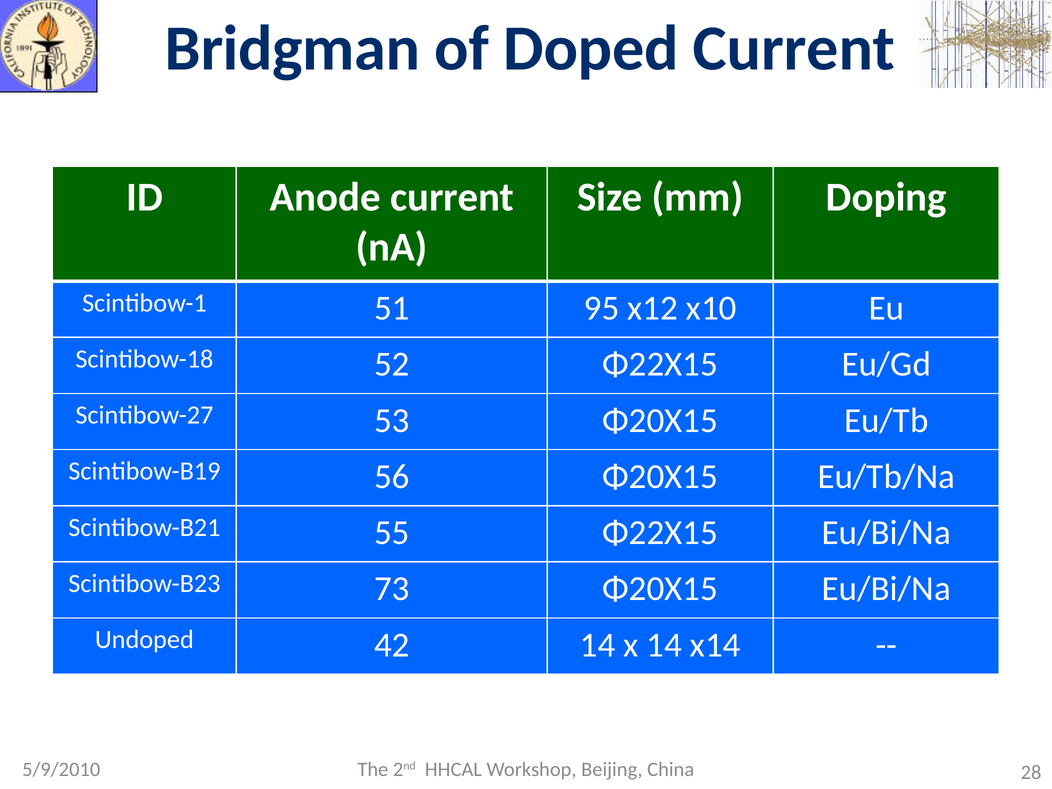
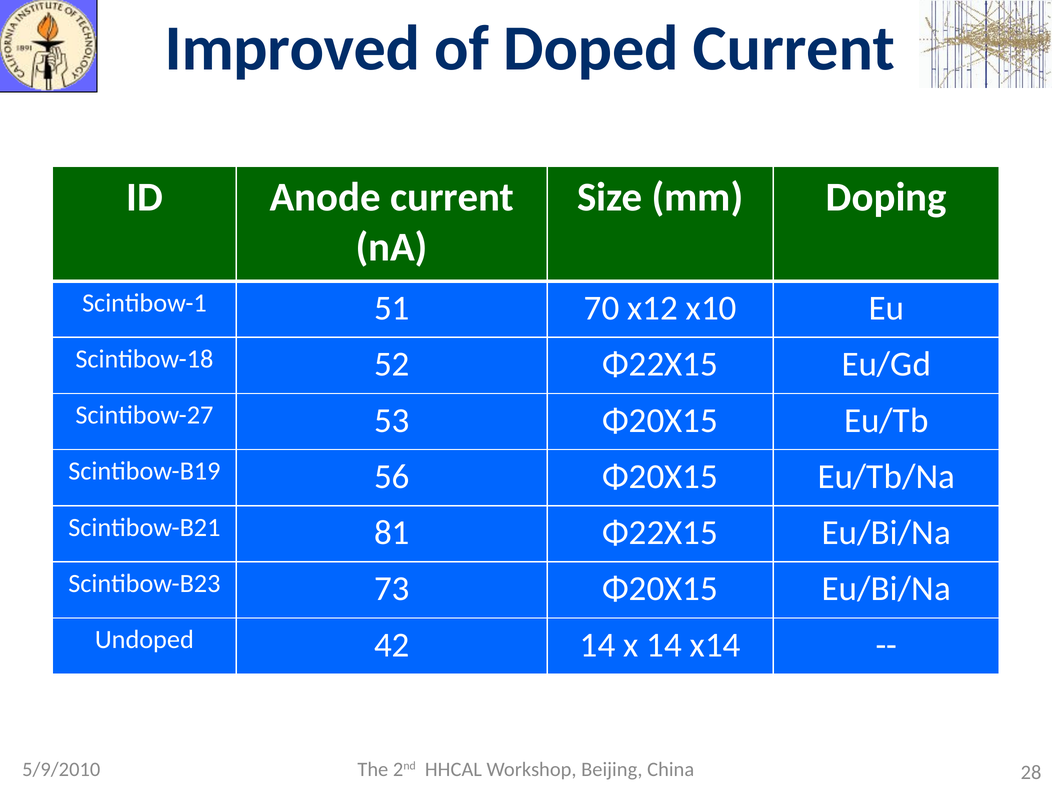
Bridgman: Bridgman -> Improved
95: 95 -> 70
55: 55 -> 81
